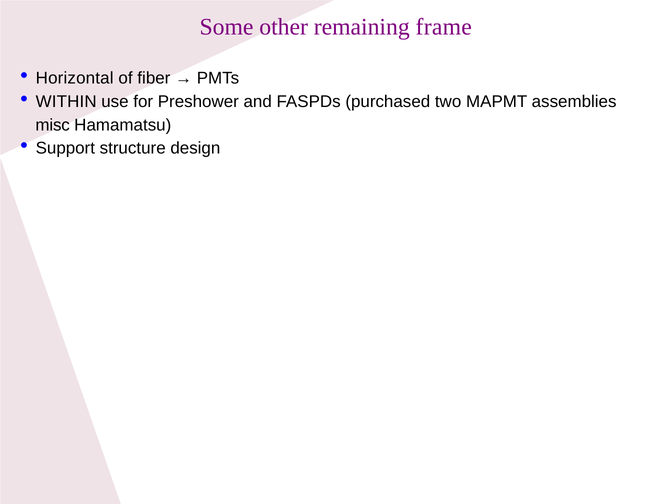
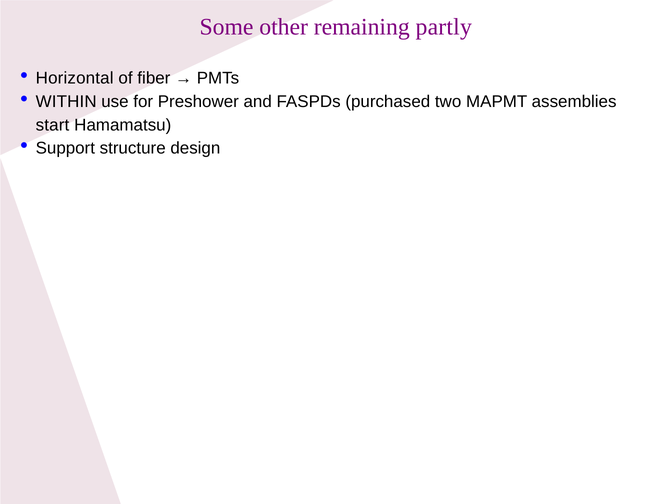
frame: frame -> partly
misc: misc -> start
